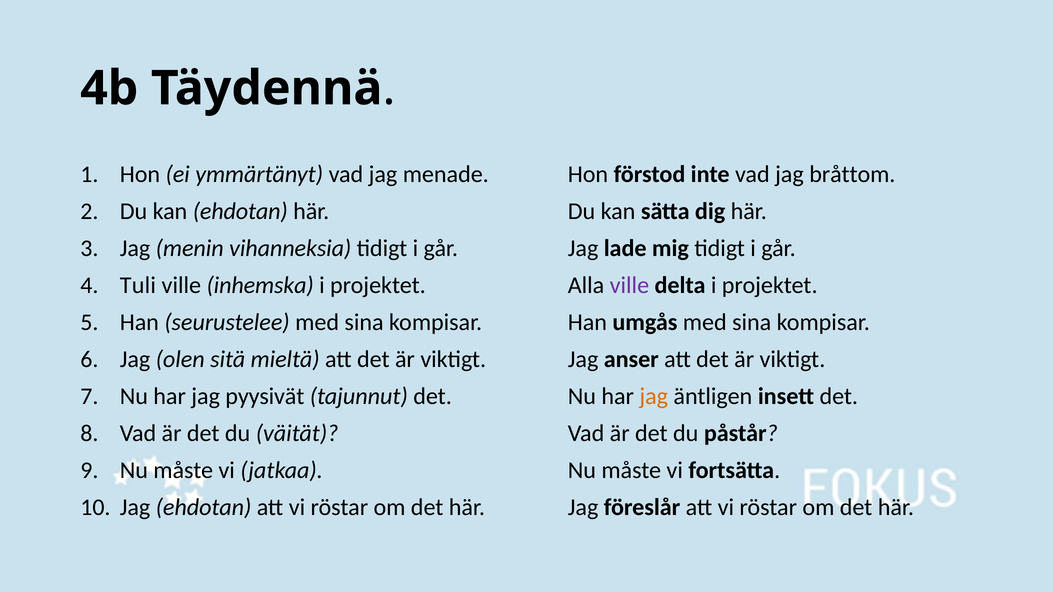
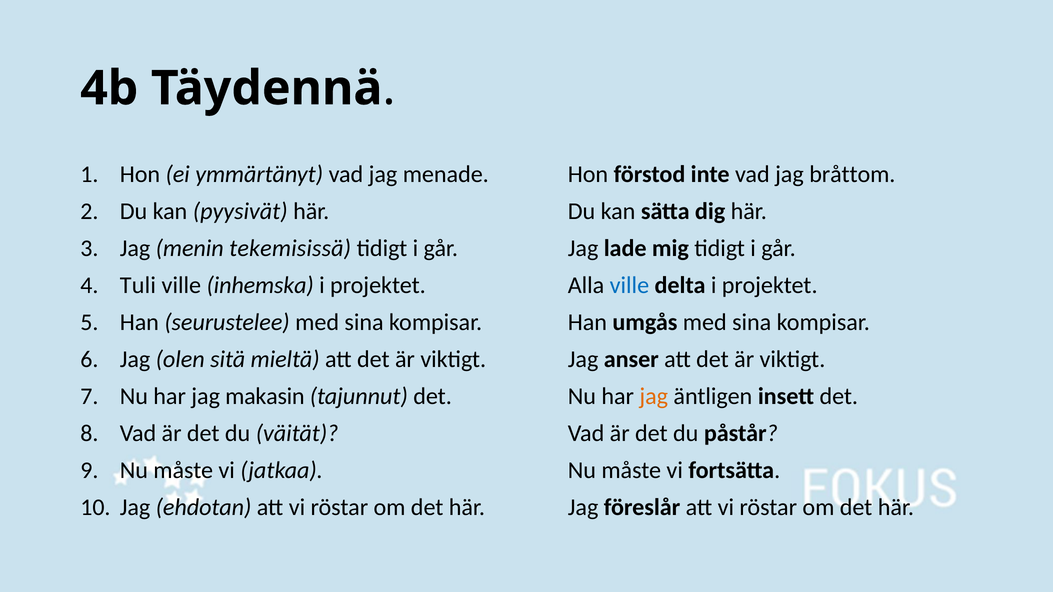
kan ehdotan: ehdotan -> pyysivät
vihanneksia: vihanneksia -> tekemisissä
ville at (629, 286) colour: purple -> blue
pyysivät: pyysivät -> makasin
